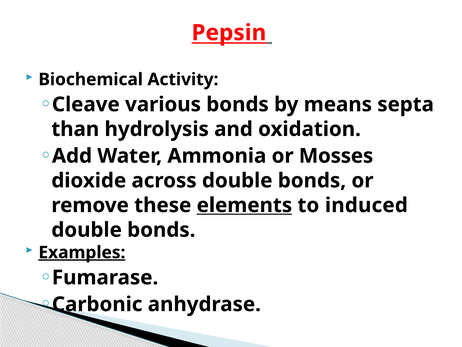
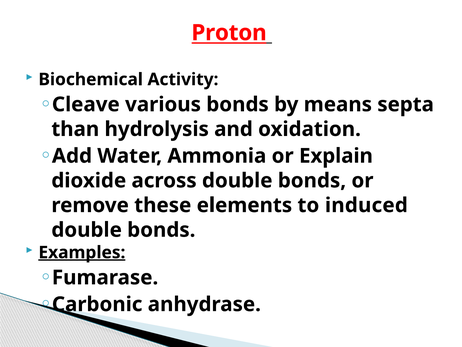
Pepsin: Pepsin -> Proton
Mosses: Mosses -> Explain
elements underline: present -> none
